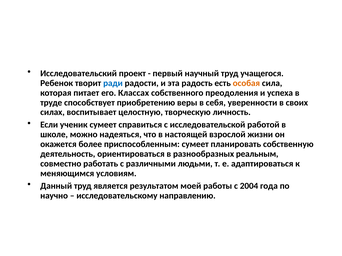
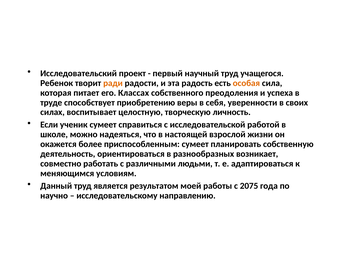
ради colour: blue -> orange
реальным: реальным -> возникает
2004: 2004 -> 2075
